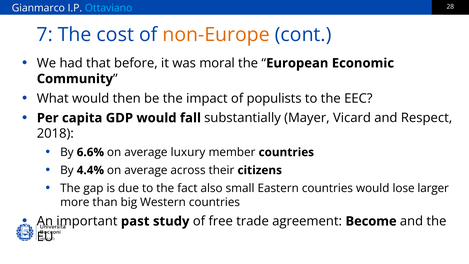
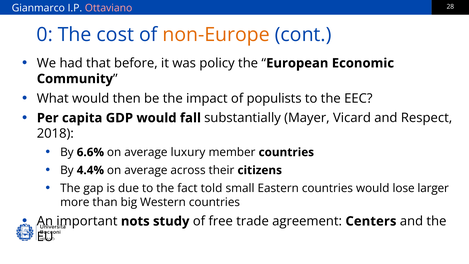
Ottaviano colour: light blue -> pink
7: 7 -> 0
moral: moral -> policy
also: also -> told
past: past -> nots
Become: Become -> Centers
